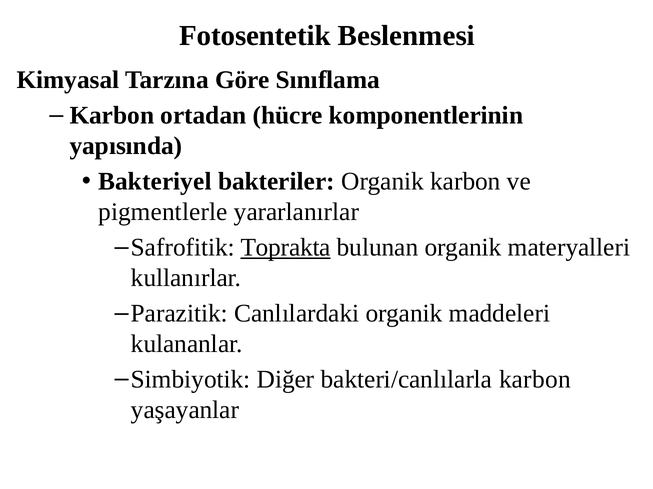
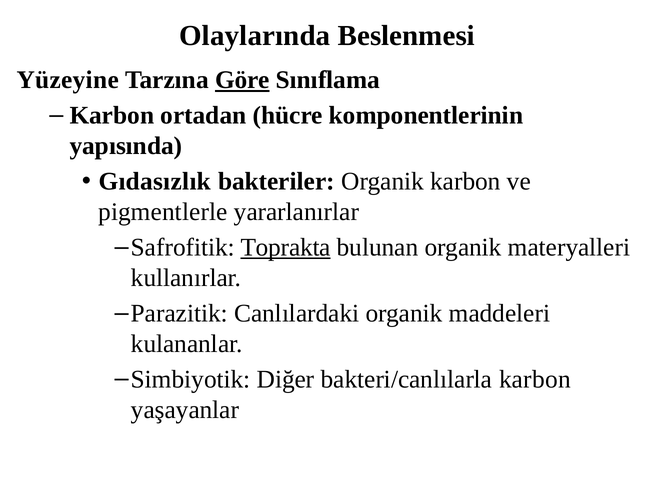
Fotosentetik: Fotosentetik -> Olaylarında
Kimyasal: Kimyasal -> Yüzeyine
Göre underline: none -> present
Bakteriyel: Bakteriyel -> Gıdasızlık
